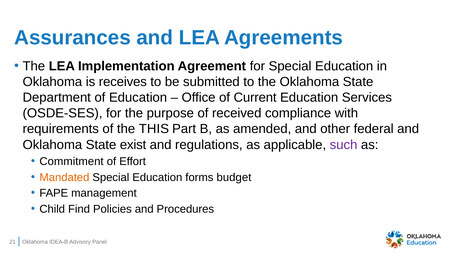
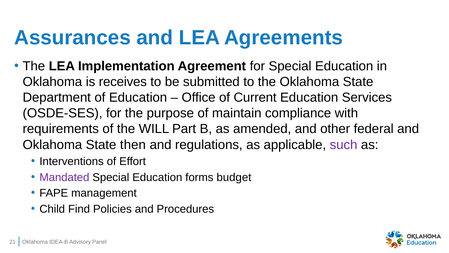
received: received -> maintain
THIS: THIS -> WILL
exist: exist -> then
Commitment: Commitment -> Interventions
Mandated colour: orange -> purple
